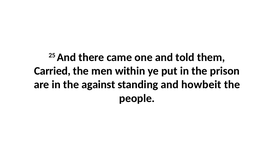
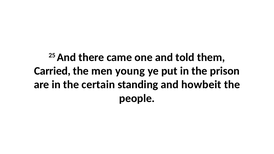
within: within -> young
against: against -> certain
